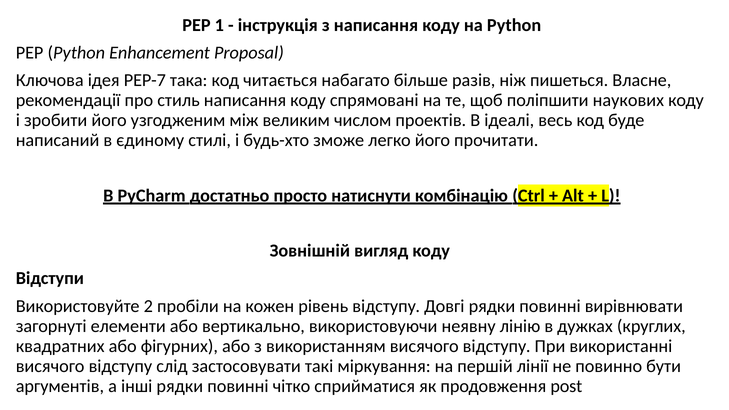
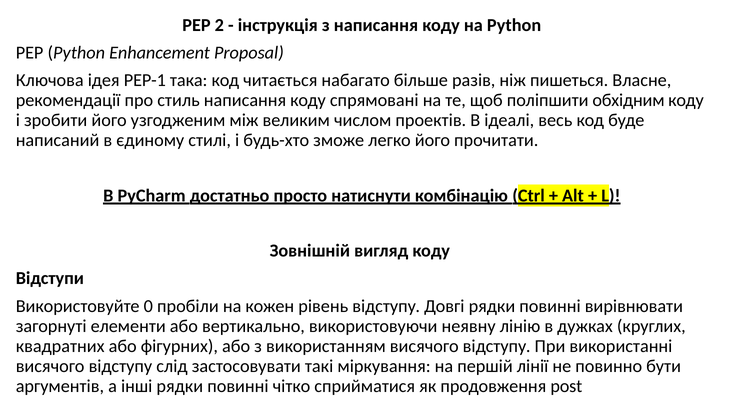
1: 1 -> 2
PEP-7: PEP-7 -> PEP-1
наукових: наукових -> обхідним
2: 2 -> 0
